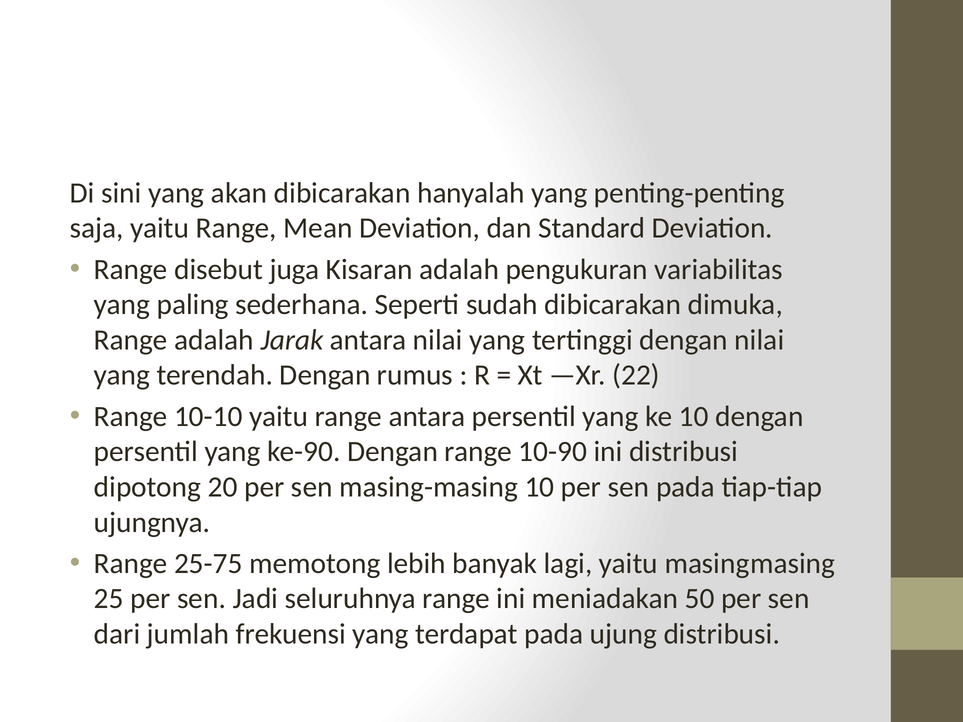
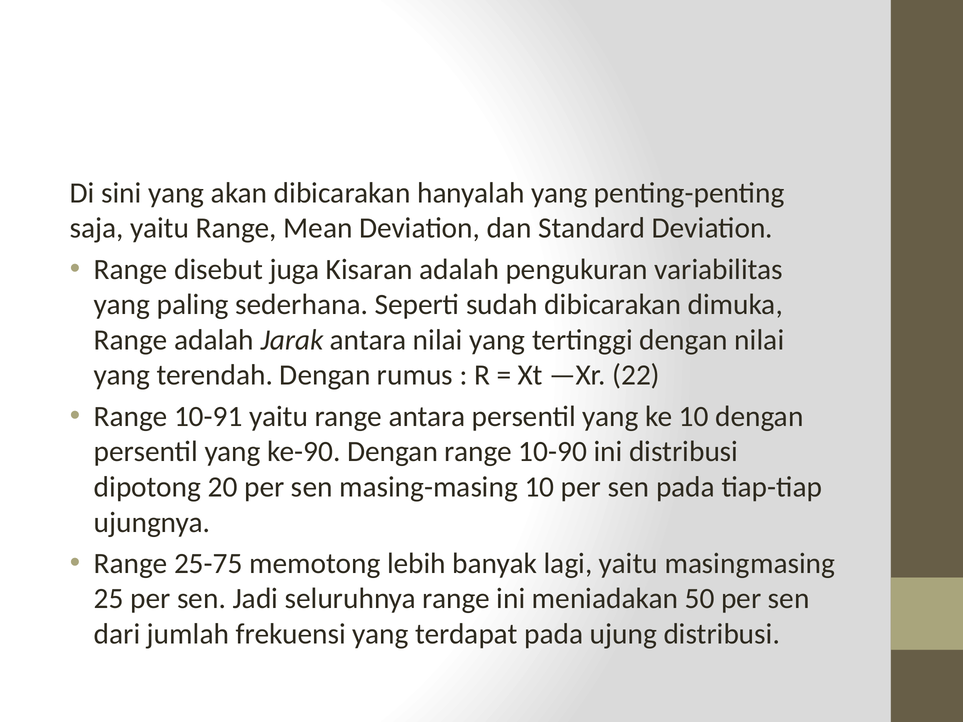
10-10: 10-10 -> 10-91
